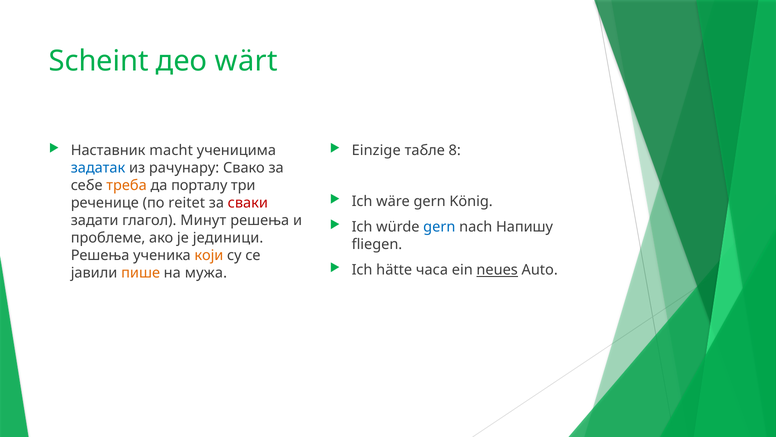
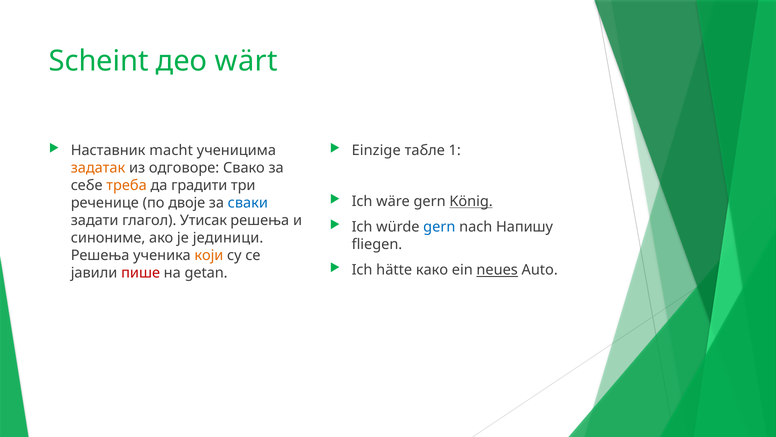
8: 8 -> 1
задатак colour: blue -> orange
рачунару: рачунару -> одговоре
порталу: порталу -> градити
König underline: none -> present
reitet: reitet -> двоје
сваки colour: red -> blue
Минут: Минут -> Утисак
проблеме: проблеме -> синониме
часа: часа -> како
пише colour: orange -> red
мужа: мужа -> getan
